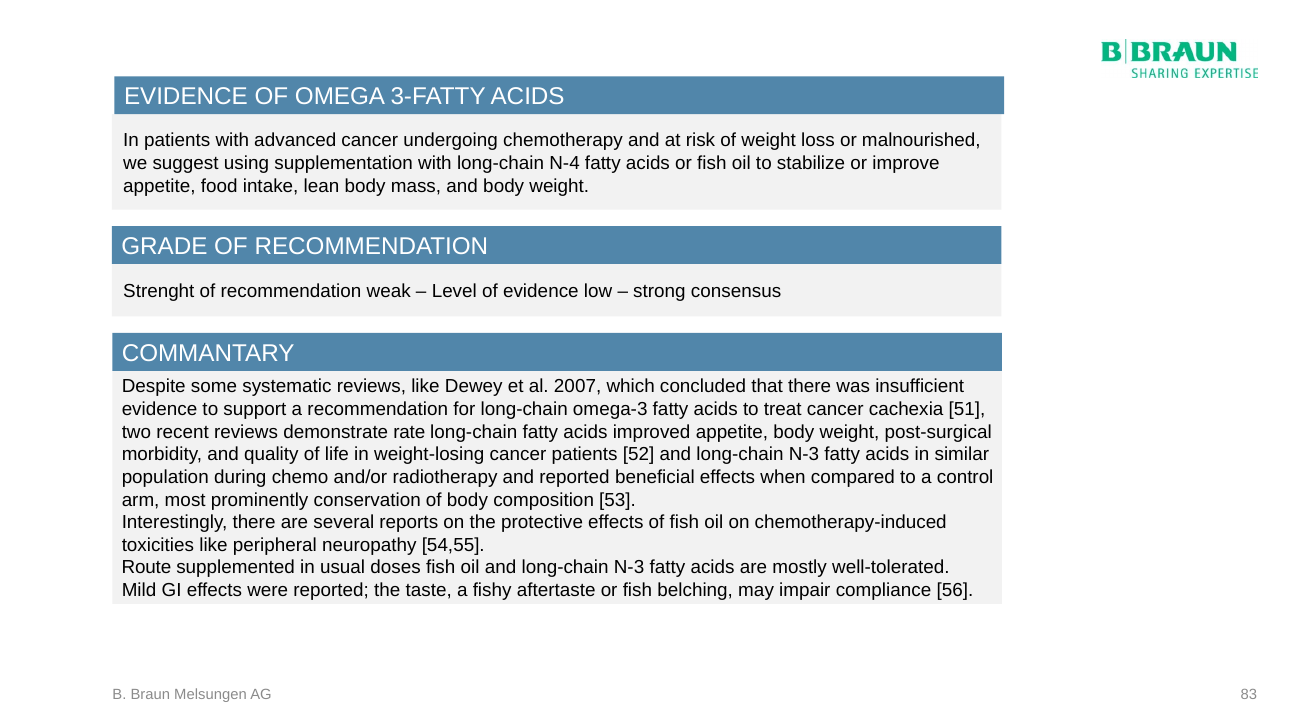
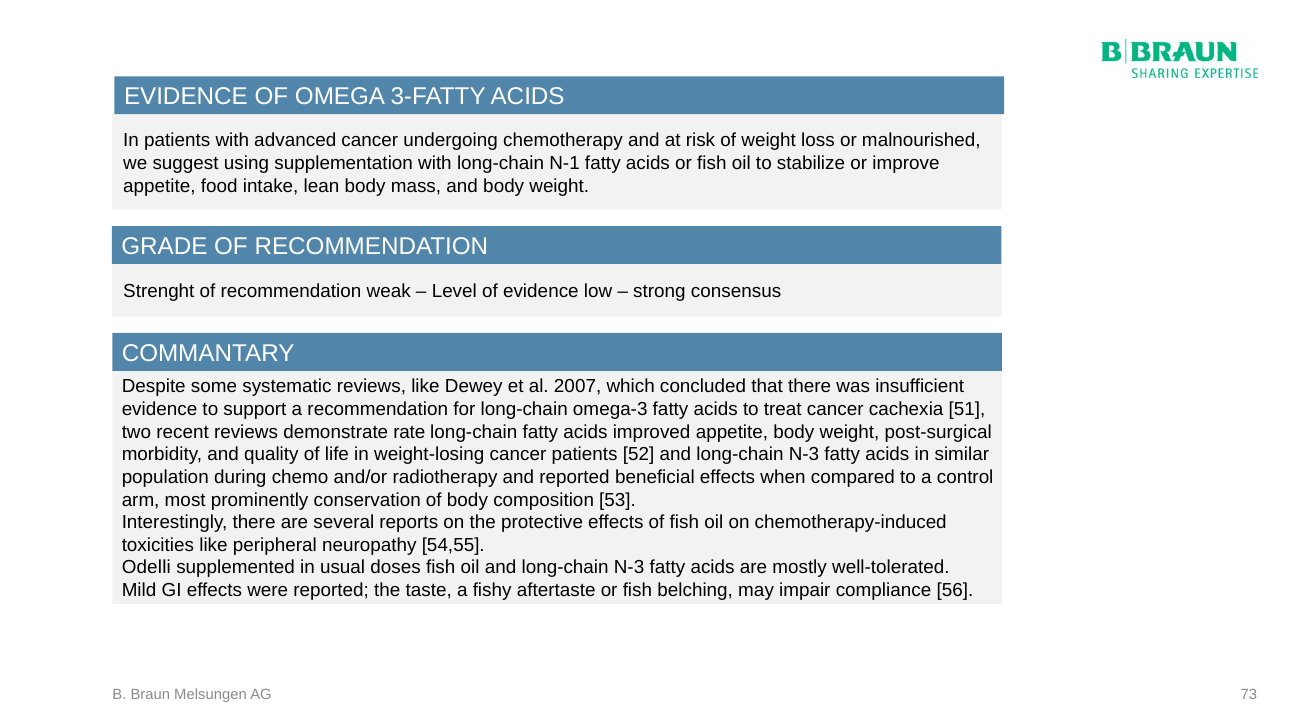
N-4: N-4 -> N-1
Route: Route -> Odelli
83: 83 -> 73
